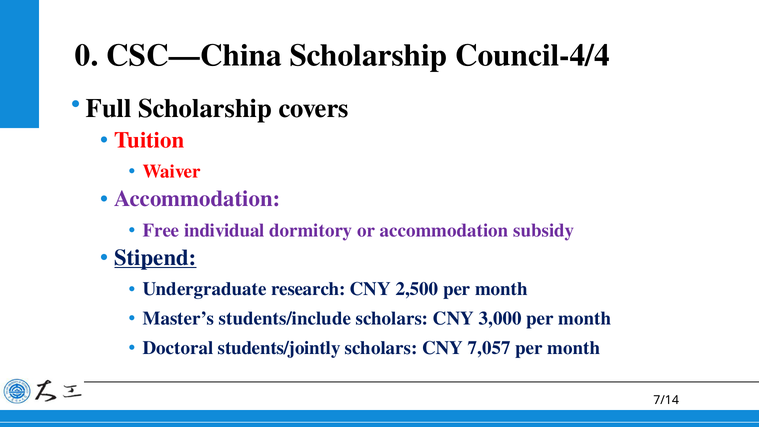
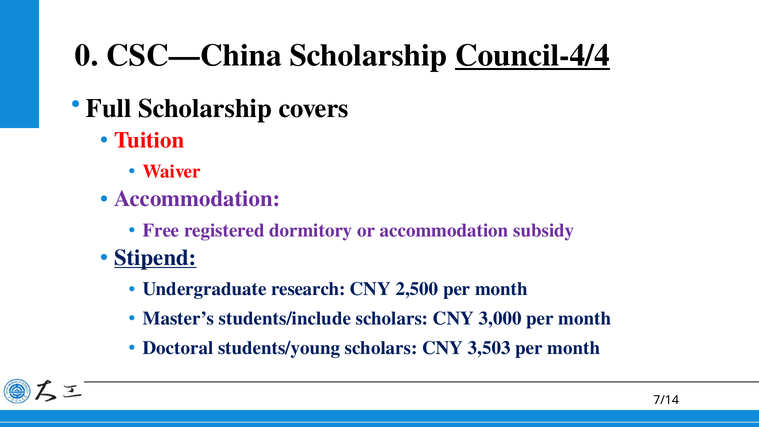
Council-4/4 underline: none -> present
individual: individual -> registered
students/jointly: students/jointly -> students/young
7,057: 7,057 -> 3,503
